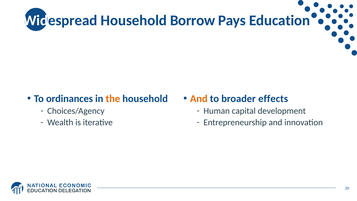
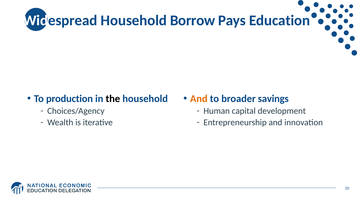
ordinances: ordinances -> production
the colour: orange -> black
effects: effects -> savings
